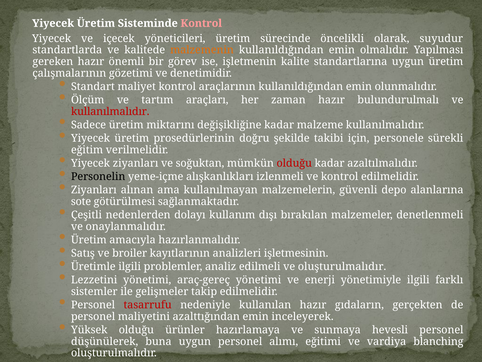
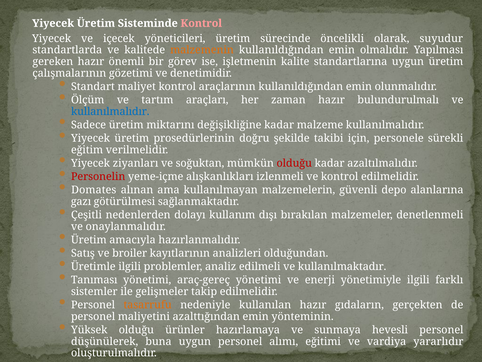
kullanılmalıdır at (110, 111) colour: red -> blue
Personelin colour: black -> red
Ziyanları at (94, 190): Ziyanları -> Domates
sote: sote -> gazı
işletmesinin: işletmesinin -> olduğundan
ve oluşturulmalıdır: oluşturulmalıdır -> kullanılmaktadır
Lezzetini: Lezzetini -> Tanıması
tasarrufu colour: red -> orange
inceleyerek: inceleyerek -> yönteminin
blanching: blanching -> yararlıdır
